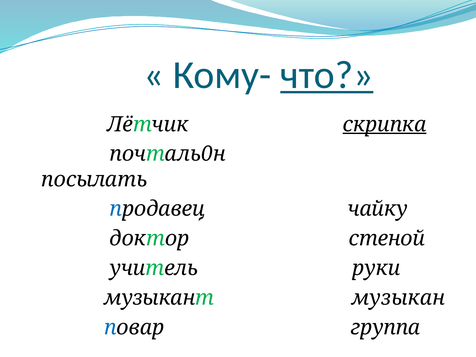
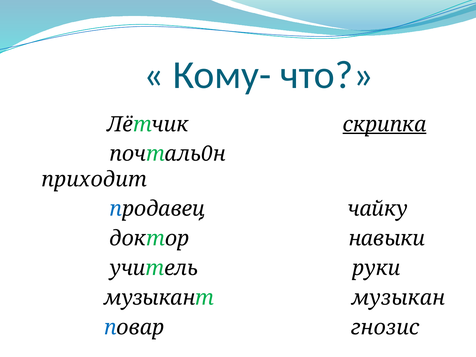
что underline: present -> none
посылать: посылать -> приходит
стеной: стеной -> навыки
группа: группа -> гнозис
